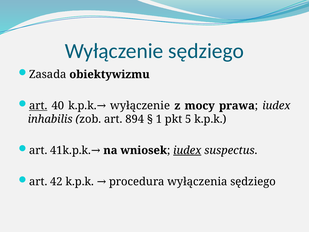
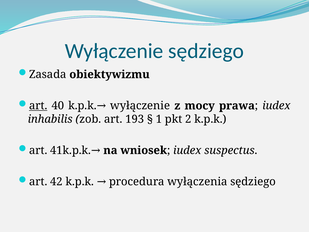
894: 894 -> 193
5: 5 -> 2
iudex at (187, 150) underline: present -> none
